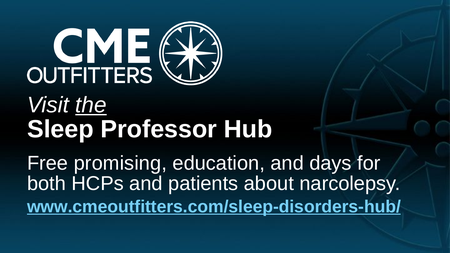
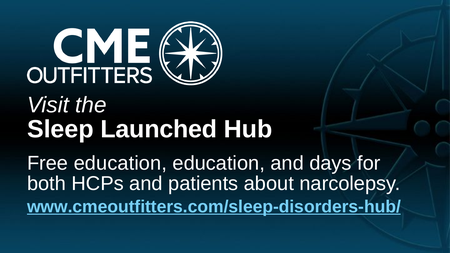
the underline: present -> none
Professor: Professor -> Launched
Free promising: promising -> education
